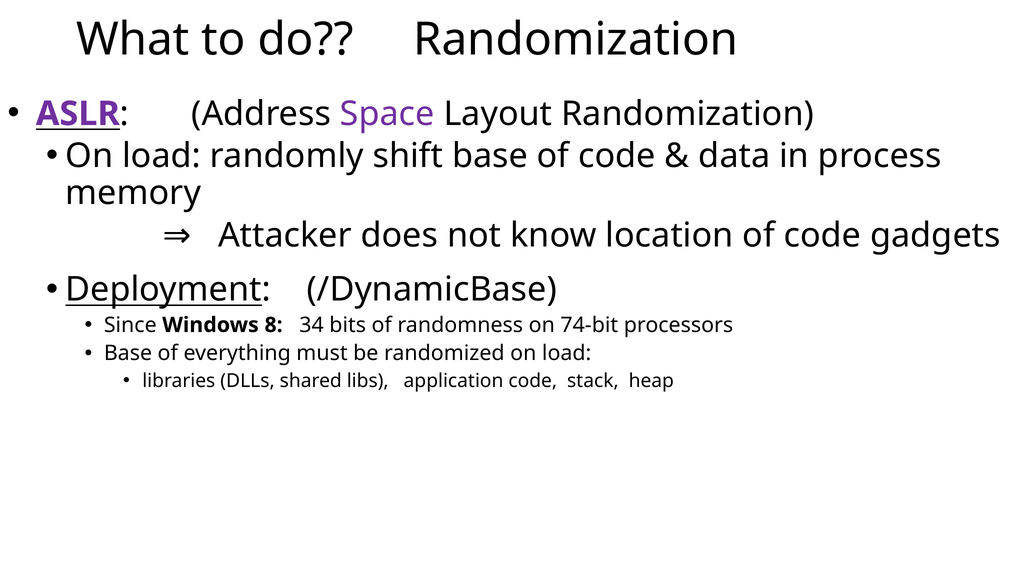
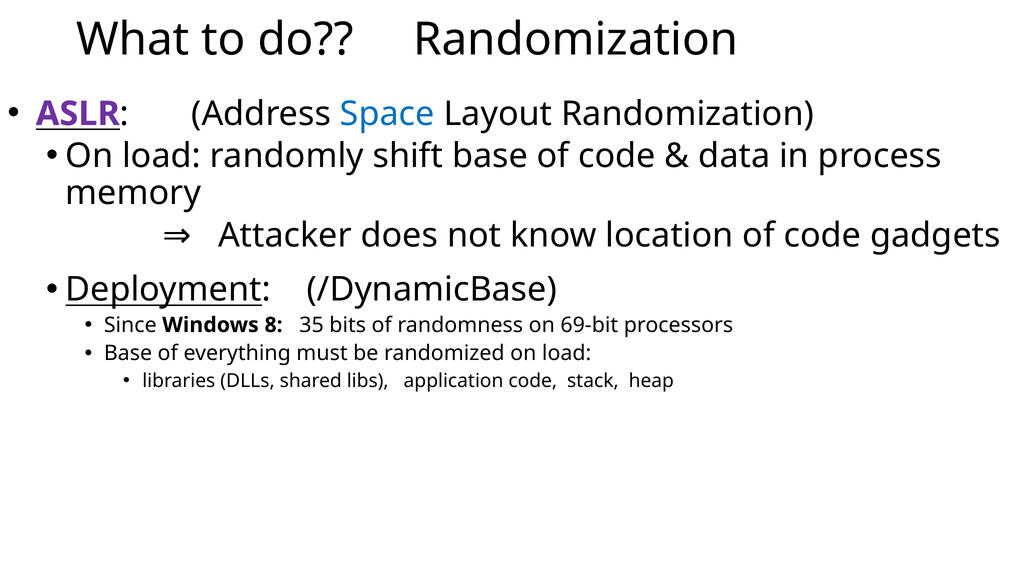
Space colour: purple -> blue
34: 34 -> 35
74-bit: 74-bit -> 69-bit
